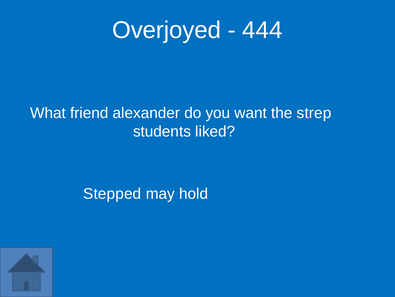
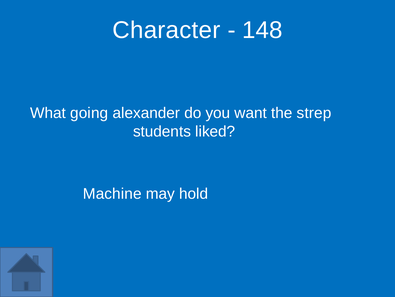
Overjoyed: Overjoyed -> Character
444: 444 -> 148
friend: friend -> going
Stepped: Stepped -> Machine
